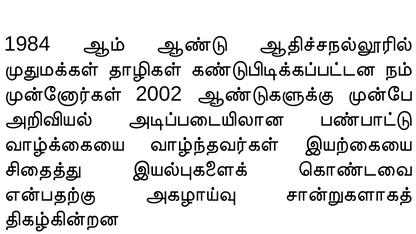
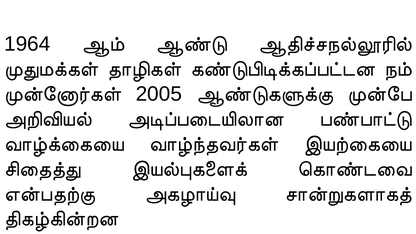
1984: 1984 -> 1964
2002: 2002 -> 2005
